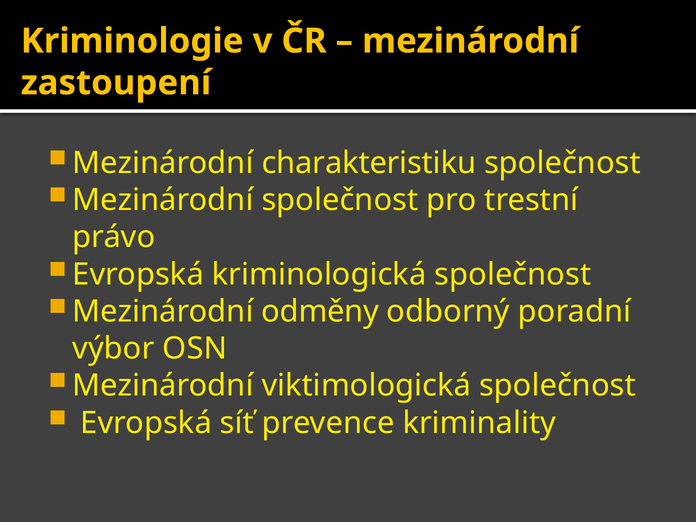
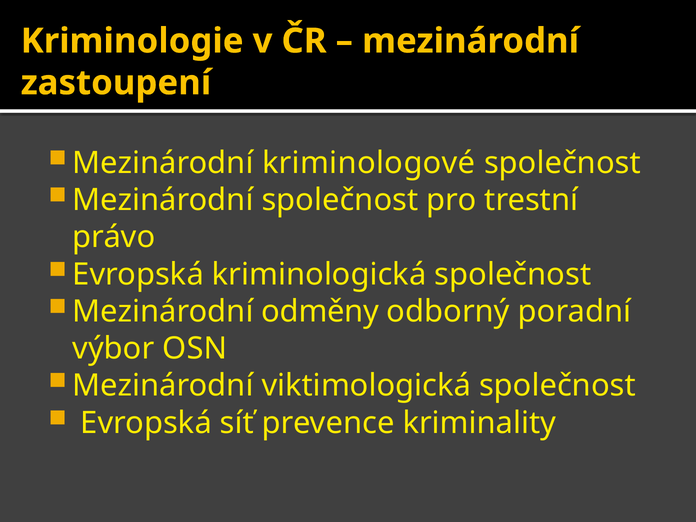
charakteristiku: charakteristiku -> kriminologové
